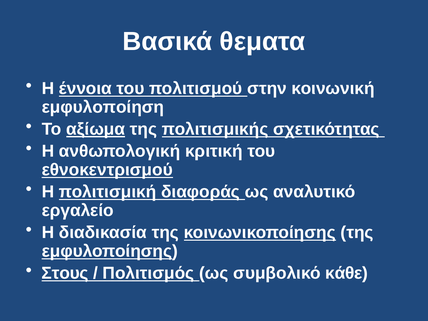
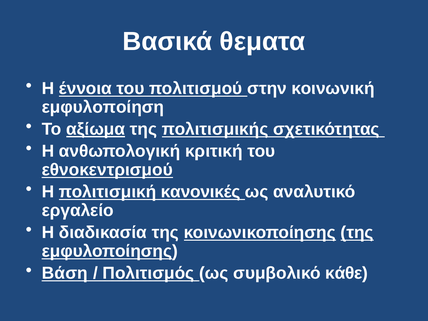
διαφοράς: διαφοράς -> κανονικές
της at (357, 233) underline: none -> present
Στους: Στους -> Βάση
